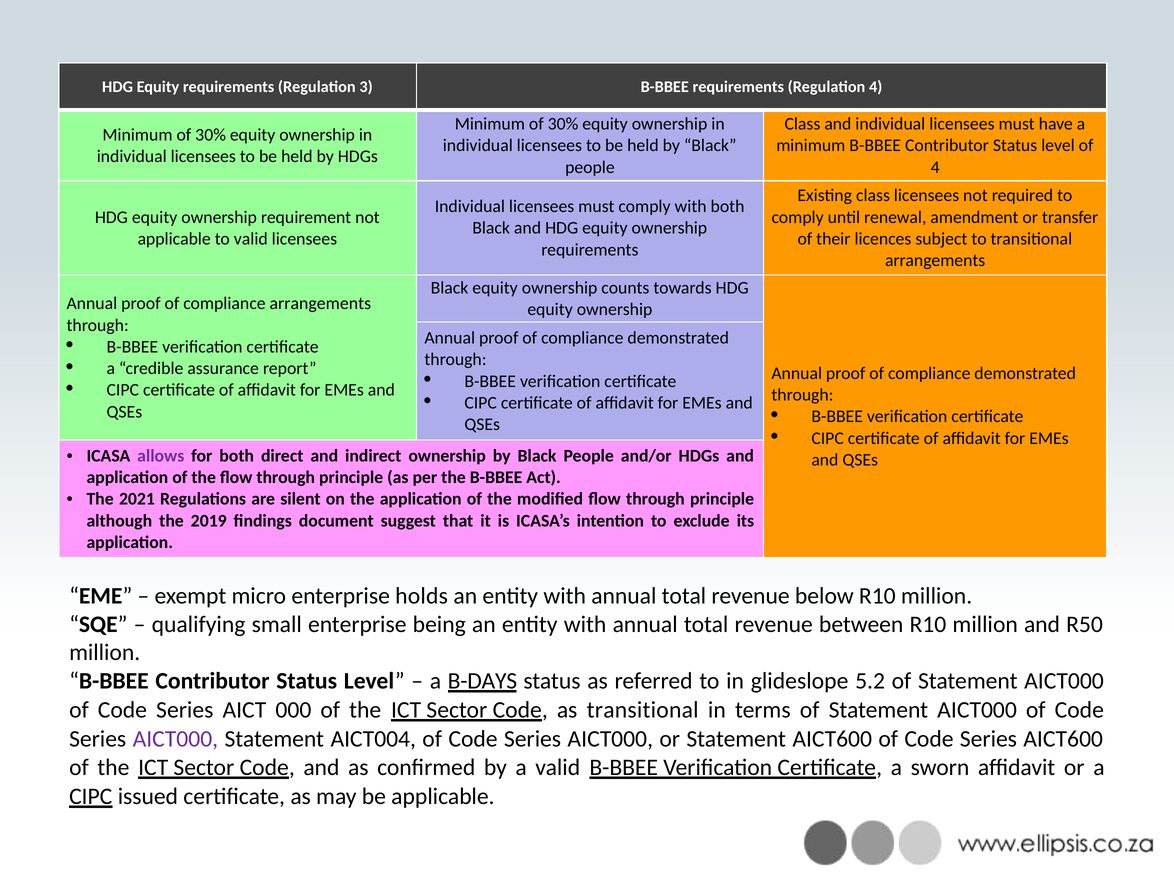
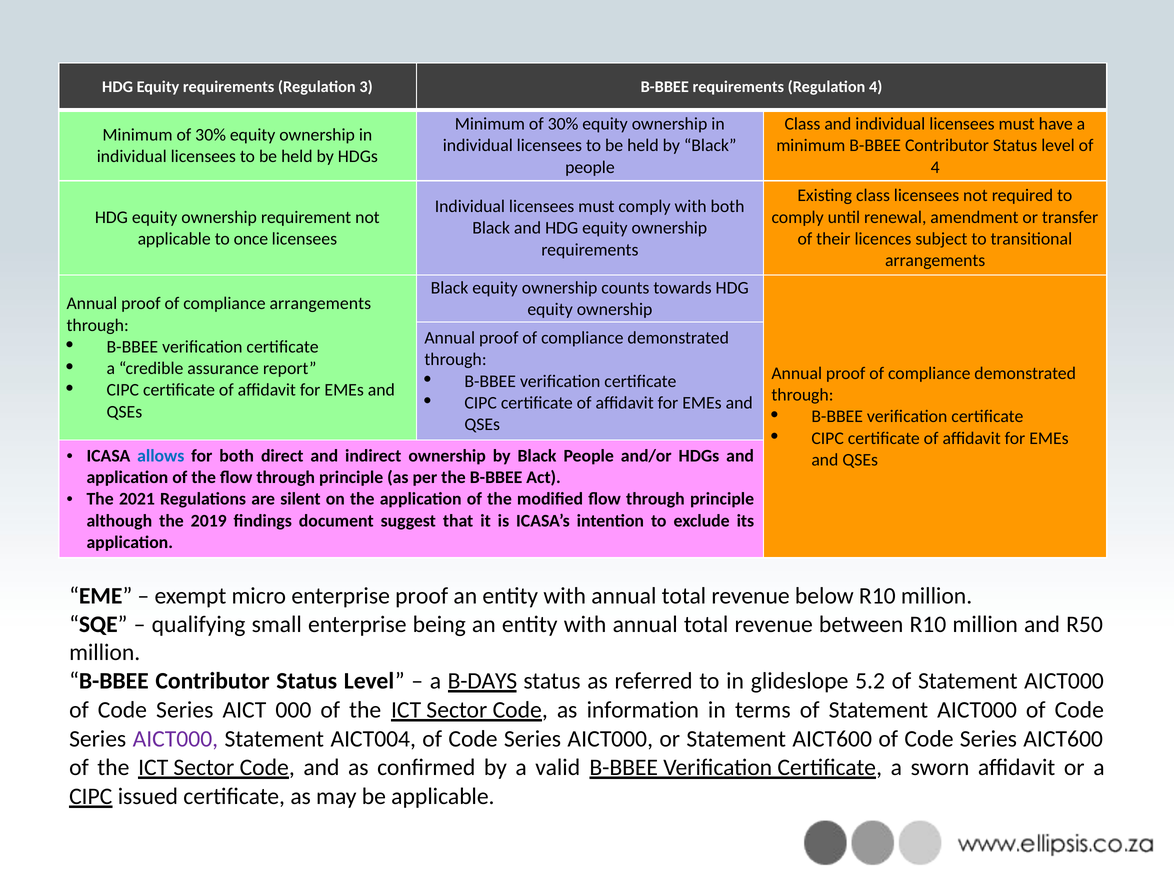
to valid: valid -> once
allows colour: purple -> blue
enterprise holds: holds -> proof
as transitional: transitional -> information
